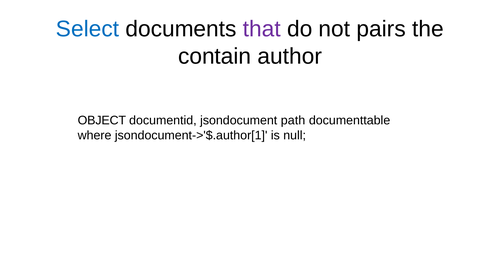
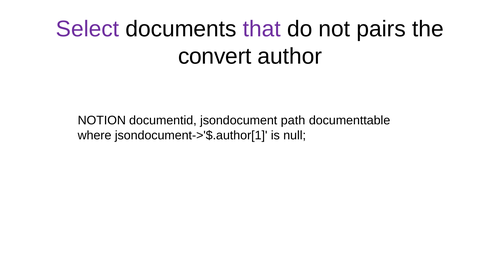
Select colour: blue -> purple
contain: contain -> convert
OBJECT: OBJECT -> NOTION
